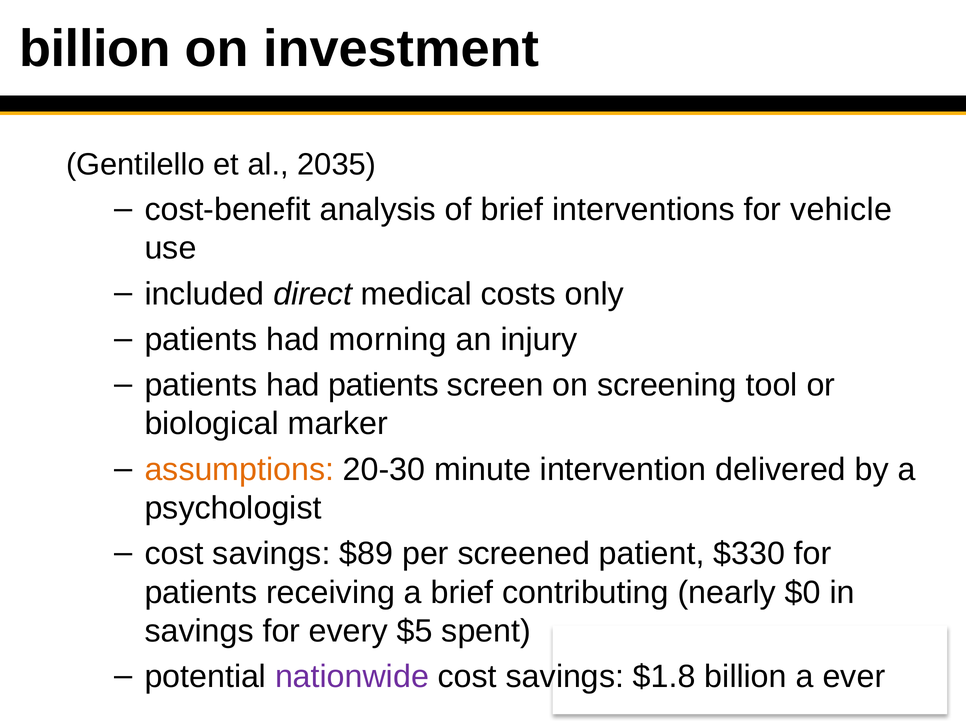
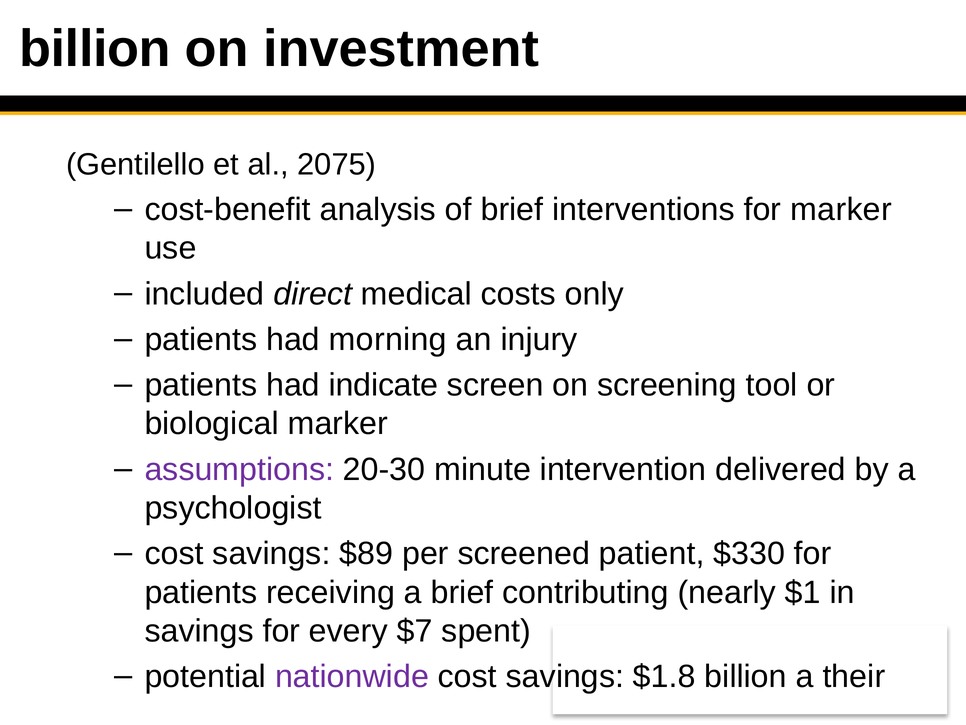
2035: 2035 -> 2075
for vehicle: vehicle -> marker
had patients: patients -> indicate
assumptions colour: orange -> purple
$0: $0 -> $1
$5: $5 -> $7
ever: ever -> their
